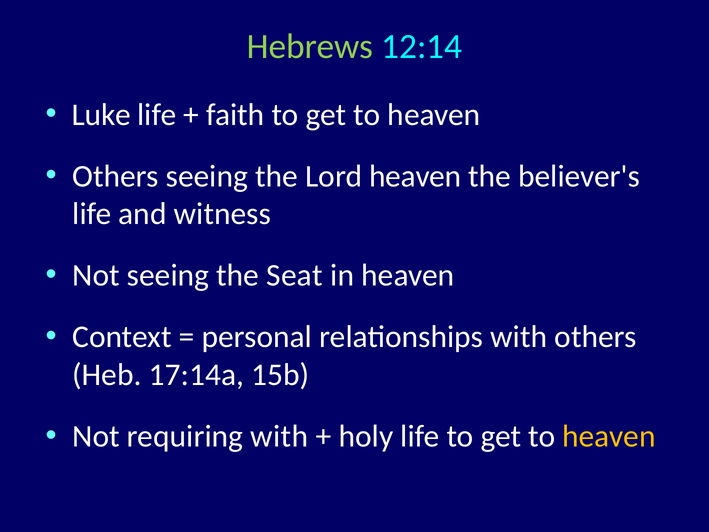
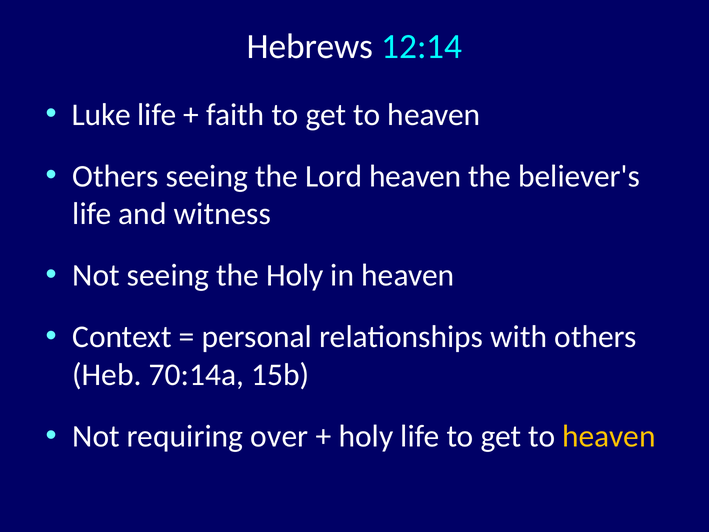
Hebrews colour: light green -> white
the Seat: Seat -> Holy
17:14a: 17:14a -> 70:14a
requiring with: with -> over
